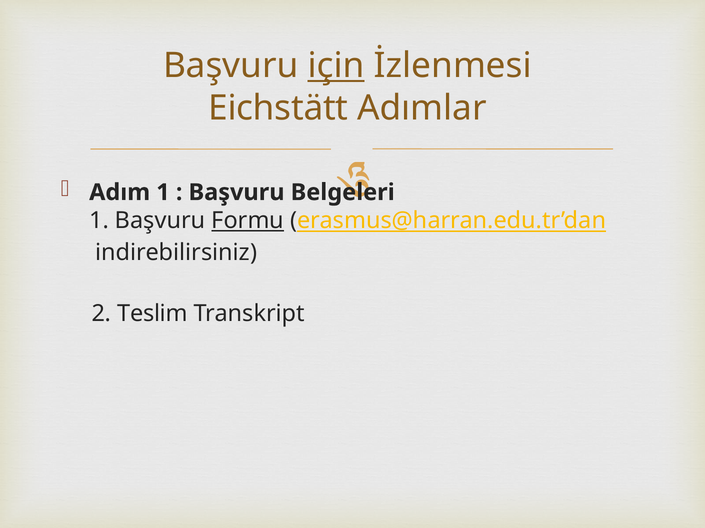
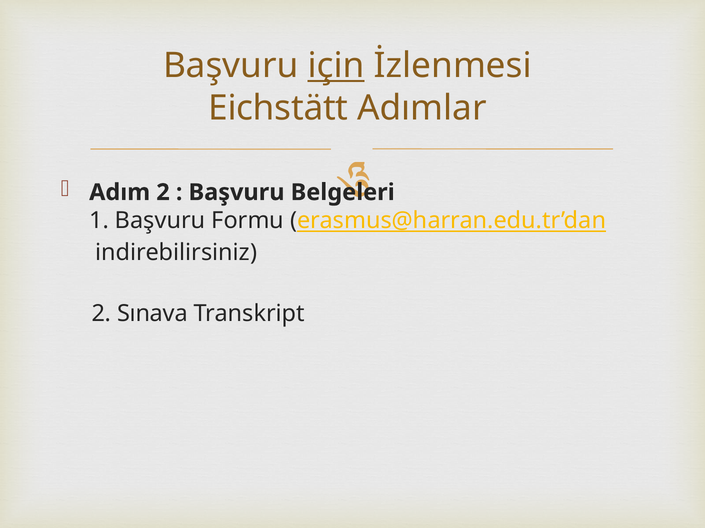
Adım 1: 1 -> 2
Formu underline: present -> none
Teslim: Teslim -> Sınava
